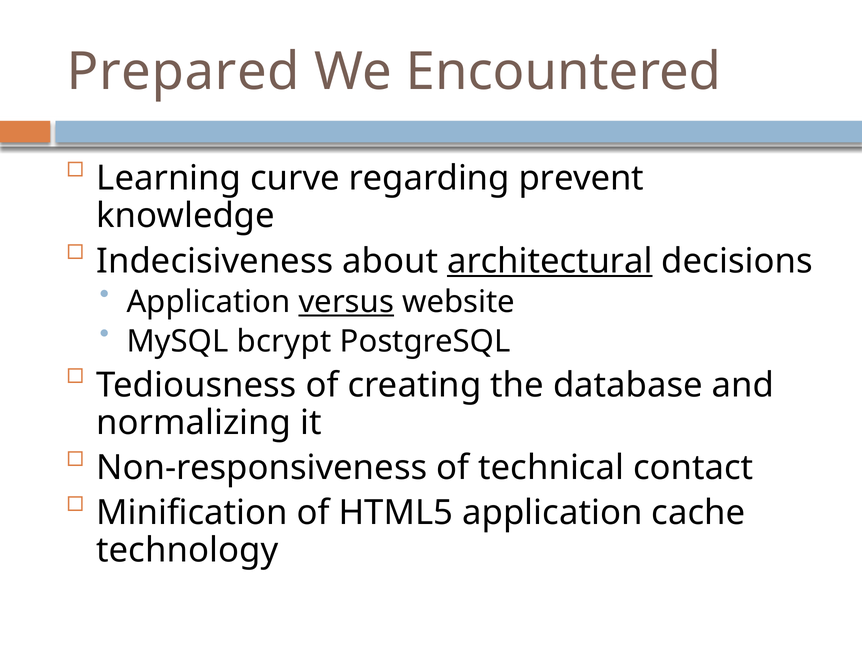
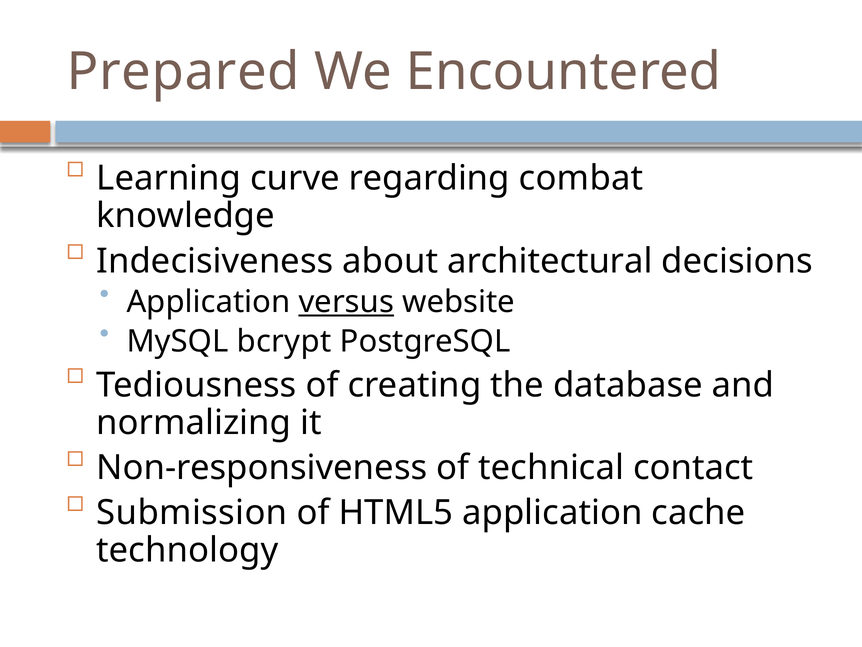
prevent: prevent -> combat
architectural underline: present -> none
Minification: Minification -> Submission
